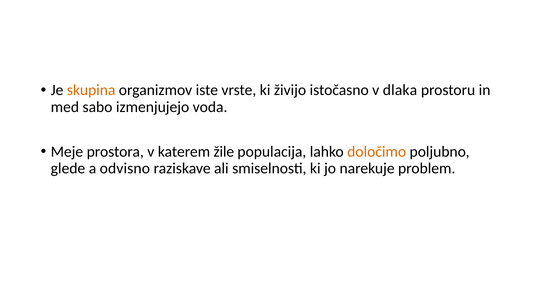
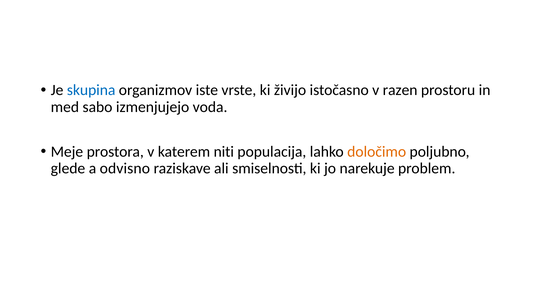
skupina colour: orange -> blue
dlaka: dlaka -> razen
žile: žile -> niti
